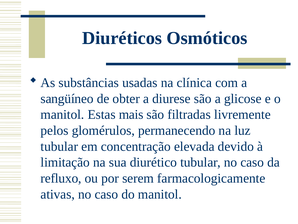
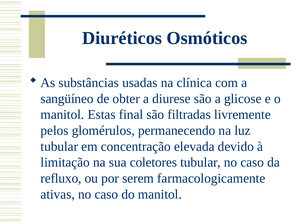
mais: mais -> final
diurético: diurético -> coletores
